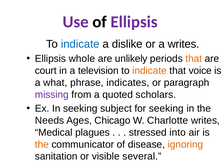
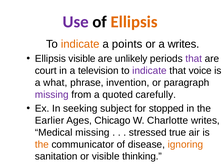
Ellipsis at (134, 22) colour: purple -> orange
indicate at (80, 44) colour: blue -> orange
dislike: dislike -> points
Ellipsis whole: whole -> visible
that at (194, 59) colour: orange -> purple
indicate at (149, 71) colour: orange -> purple
indicates: indicates -> invention
scholars: scholars -> carefully
for seeking: seeking -> stopped
Needs: Needs -> Earlier
Medical plagues: plagues -> missing
into: into -> true
several: several -> thinking
